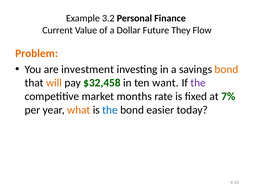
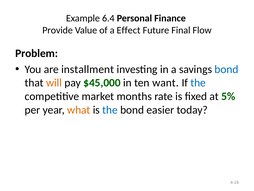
3.2: 3.2 -> 6.4
Current: Current -> Provide
Dollar: Dollar -> Effect
They: They -> Final
Problem colour: orange -> black
investment: investment -> installment
bond at (226, 69) colour: orange -> blue
$32,458: $32,458 -> $45,000
the at (198, 83) colour: purple -> blue
7%: 7% -> 5%
